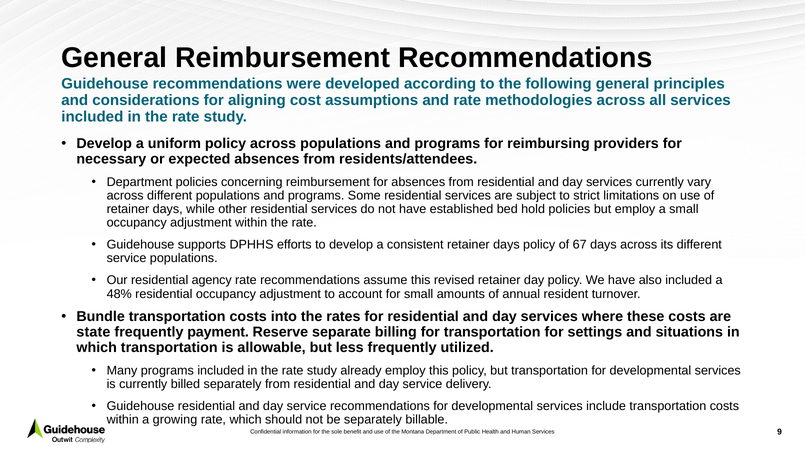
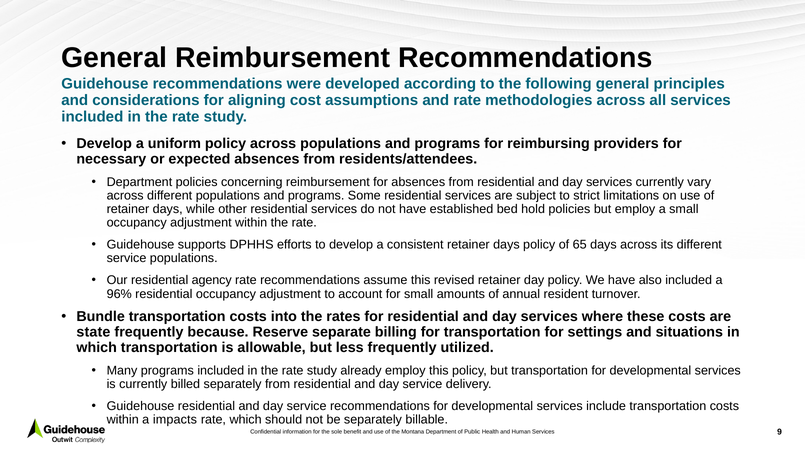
67: 67 -> 65
48%: 48% -> 96%
payment: payment -> because
growing: growing -> impacts
